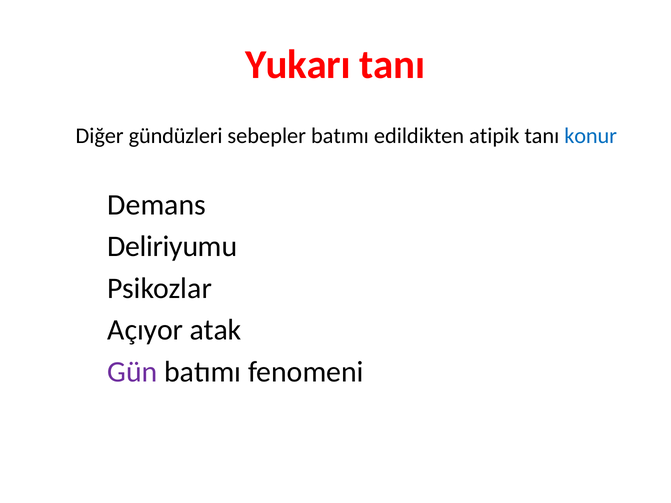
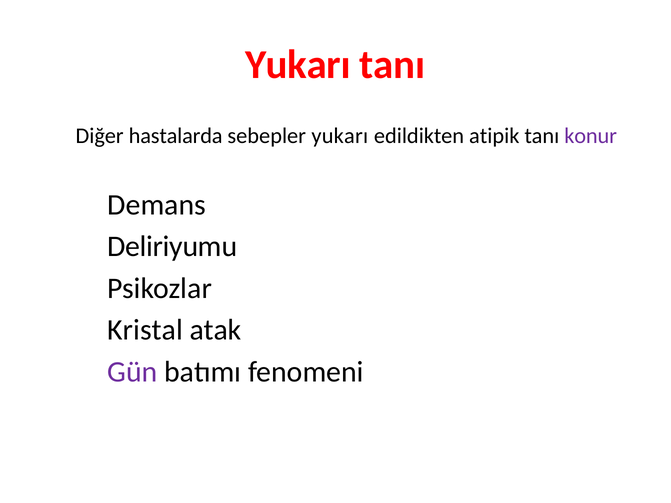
gündüzleri: gündüzleri -> hastalarda
sebepler batımı: batımı -> yukarı
konur colour: blue -> purple
Açıyor: Açıyor -> Kristal
